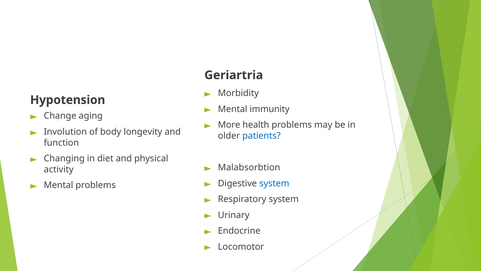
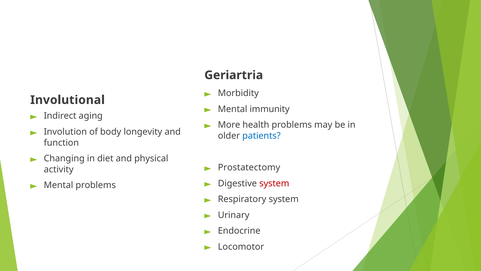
Hypotension: Hypotension -> Involutional
Change: Change -> Indirect
Malabsorbtion: Malabsorbtion -> Prostatectomy
system at (274, 183) colour: blue -> red
